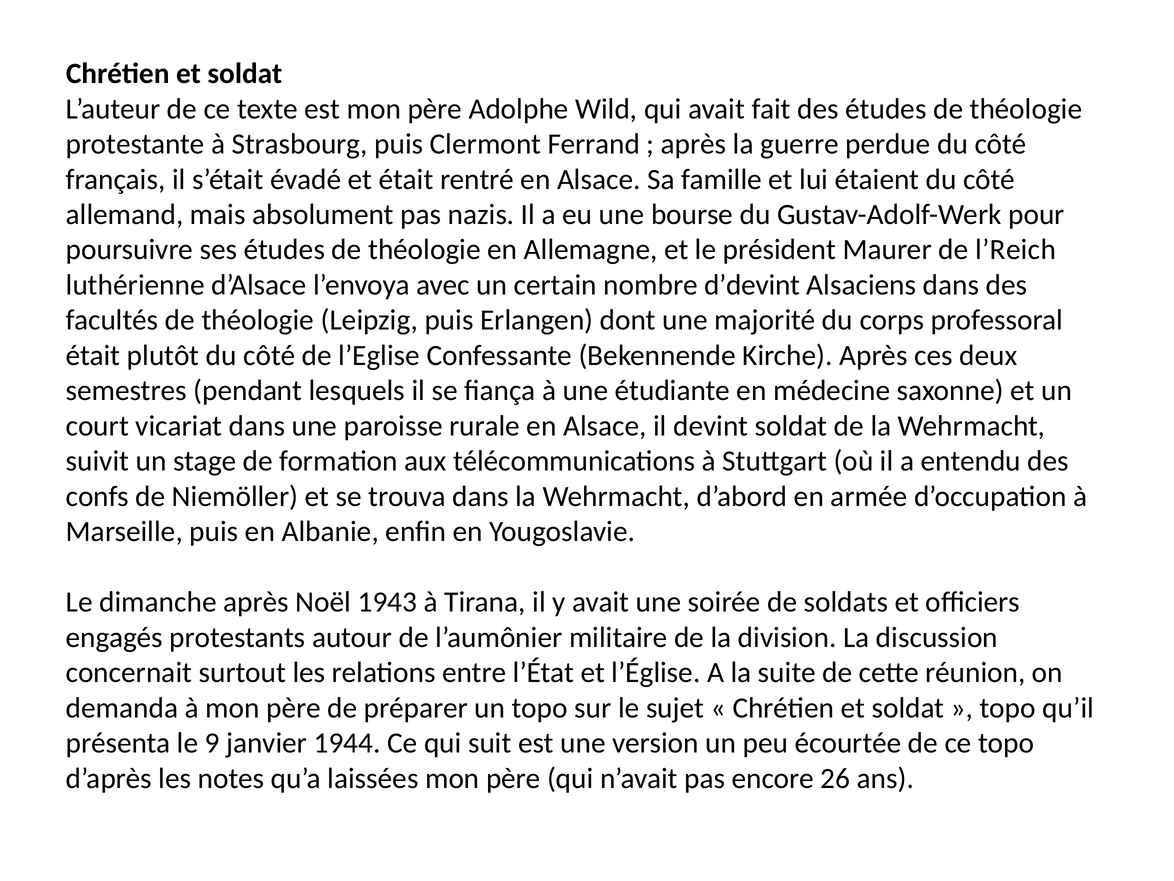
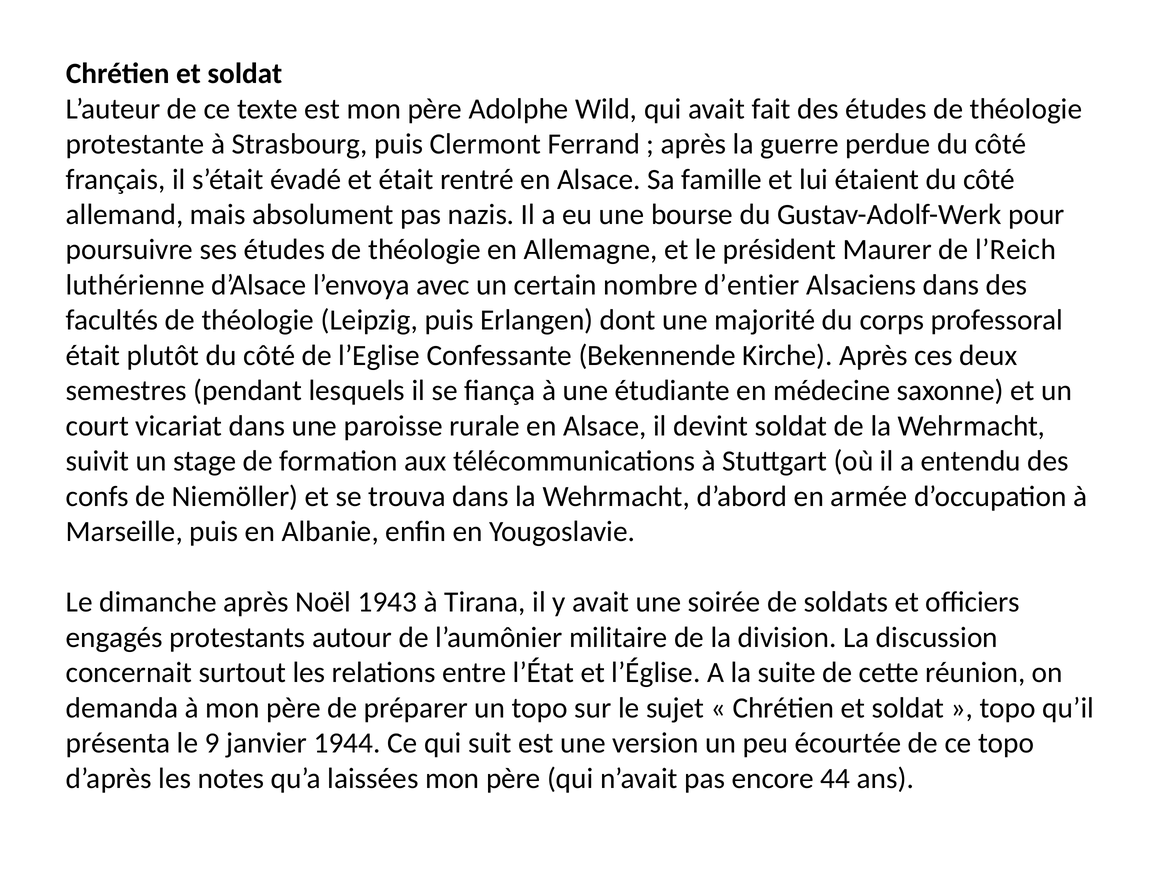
d’devint: d’devint -> d’entier
26: 26 -> 44
